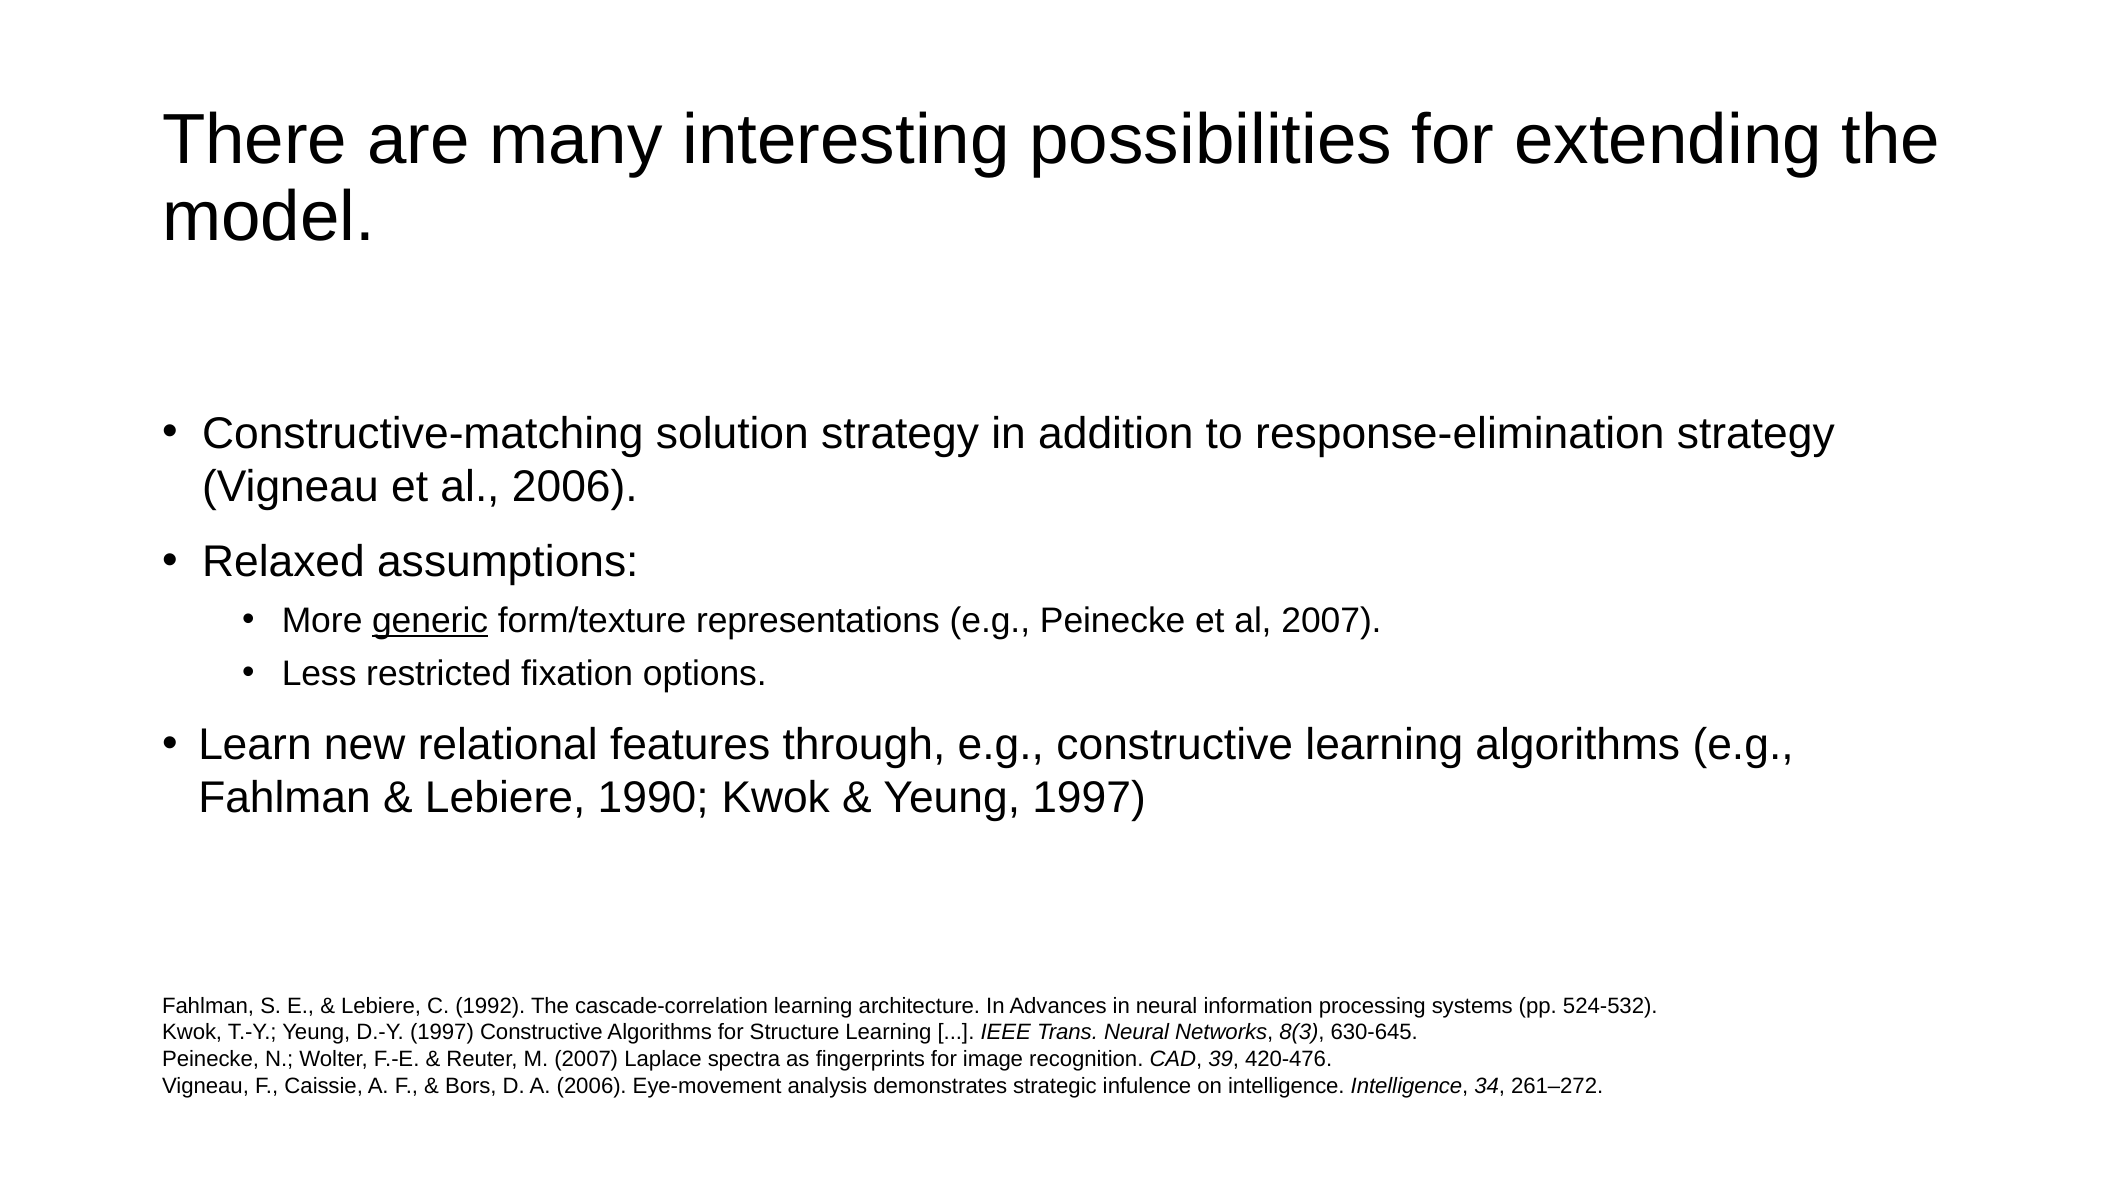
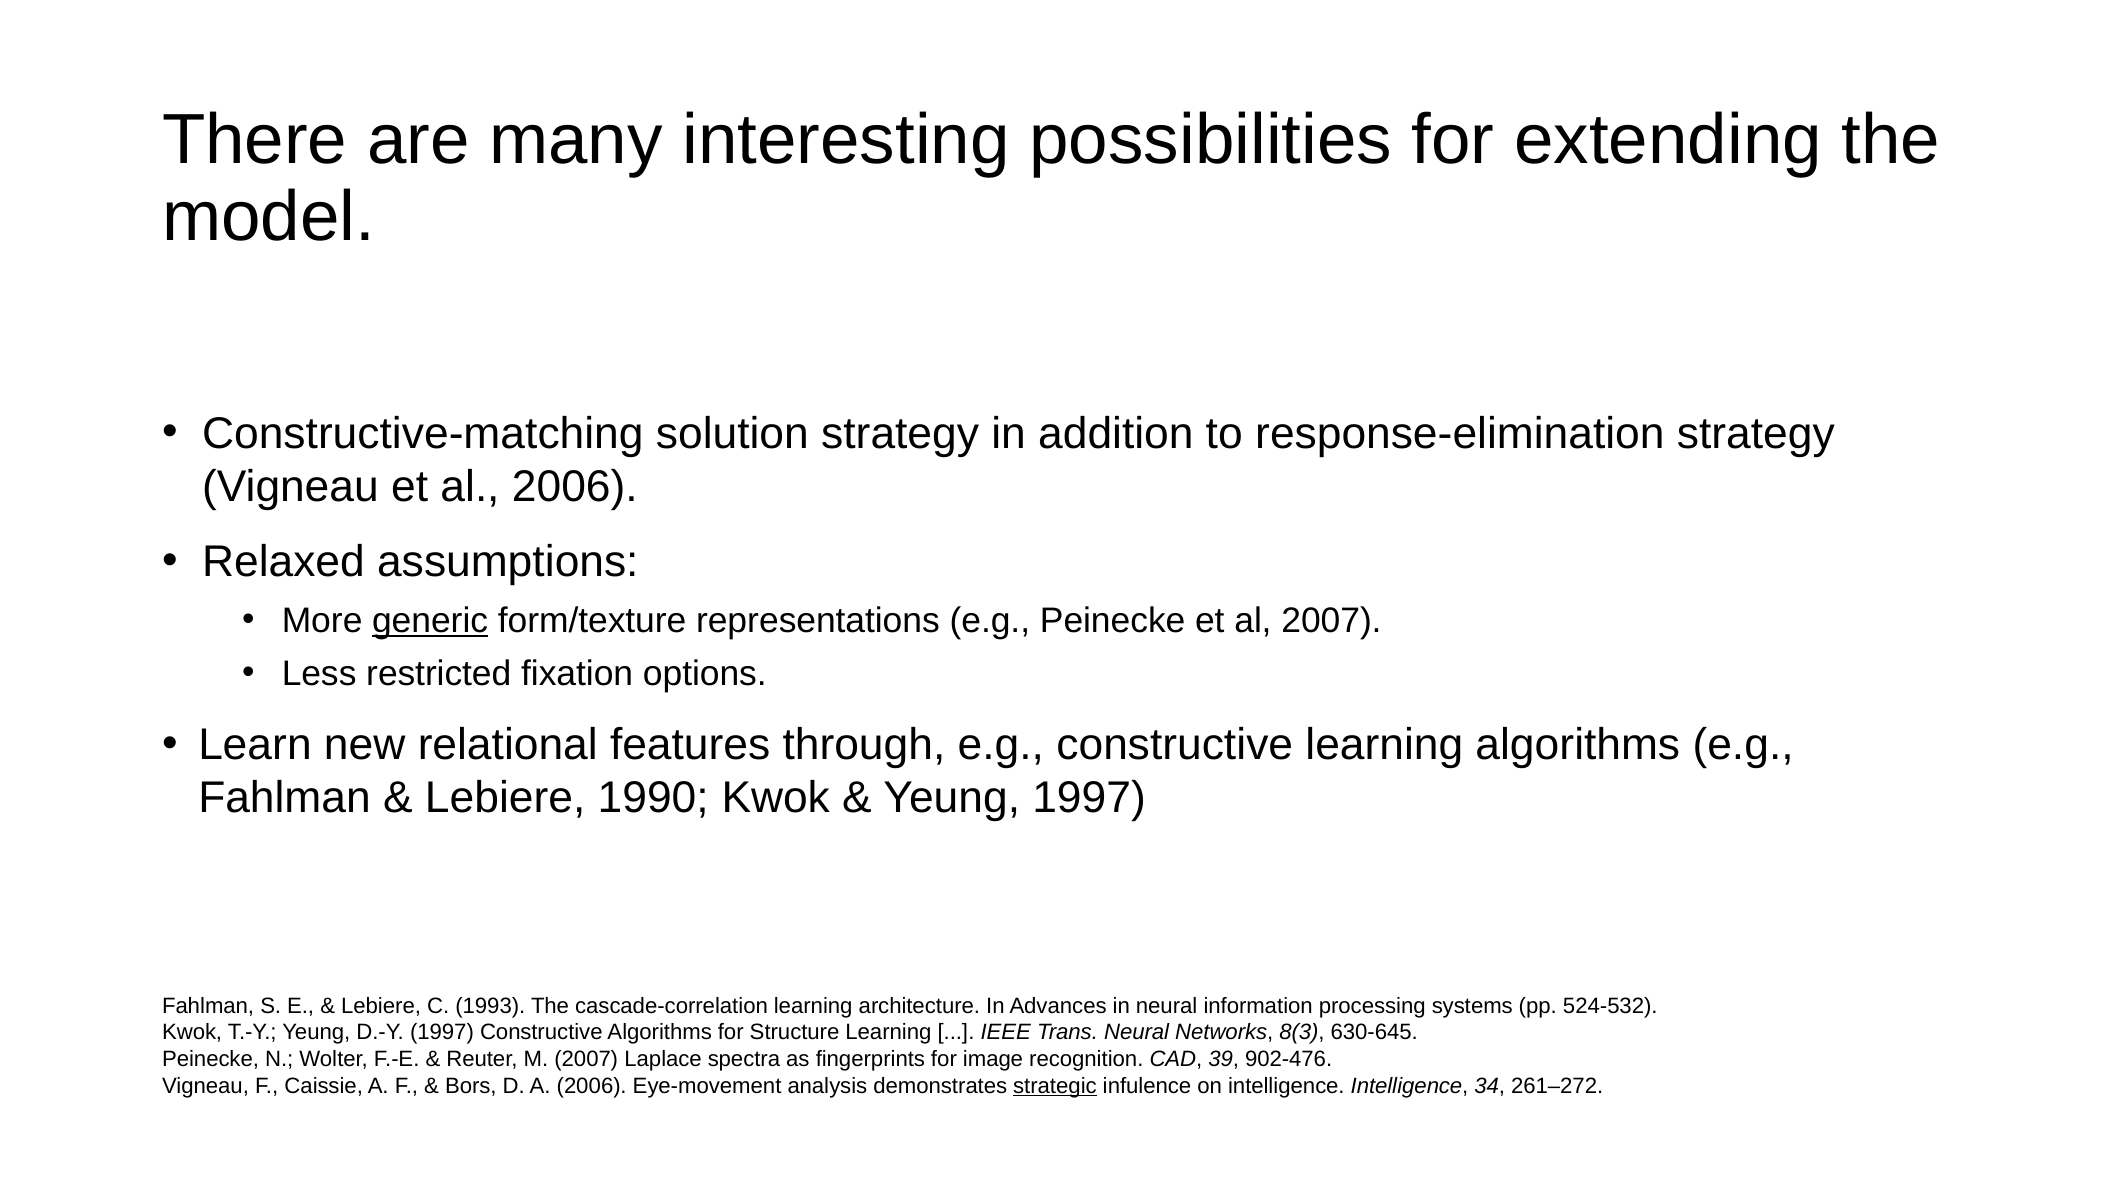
1992: 1992 -> 1993
420-476: 420-476 -> 902-476
strategic underline: none -> present
